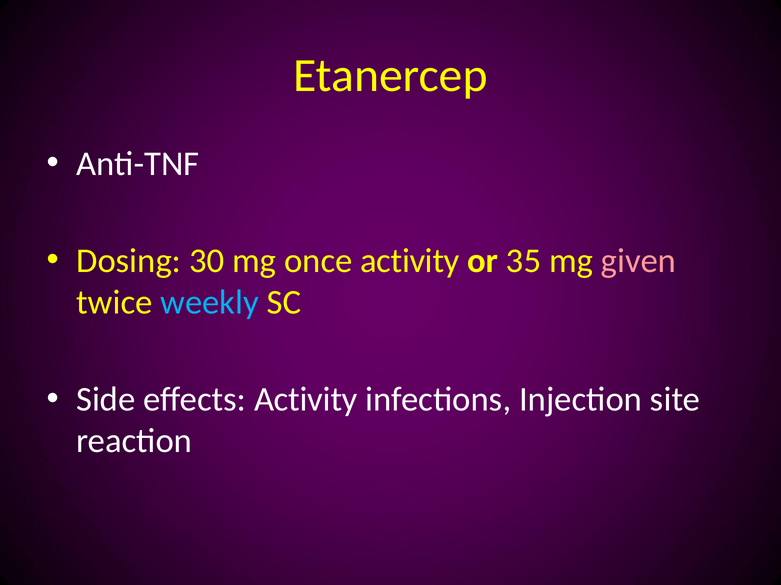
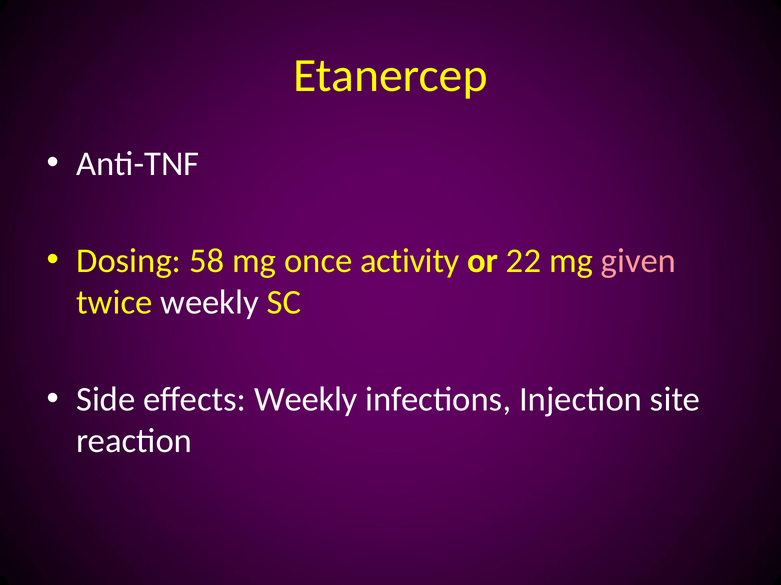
30: 30 -> 58
35: 35 -> 22
weekly at (210, 303) colour: light blue -> white
effects Activity: Activity -> Weekly
